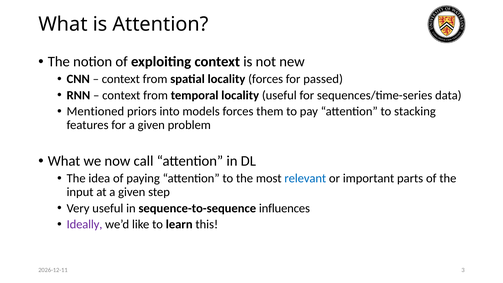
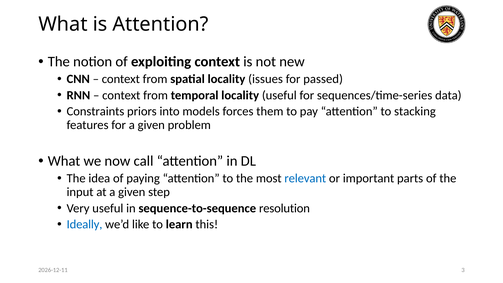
locality forces: forces -> issues
Mentioned: Mentioned -> Constraints
influences: influences -> resolution
Ideally colour: purple -> blue
